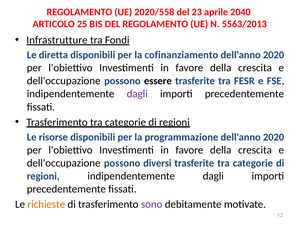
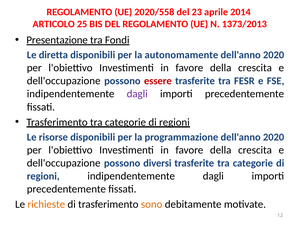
2040: 2040 -> 2014
5563/2013: 5563/2013 -> 1373/2013
Infrastrutture: Infrastrutture -> Presentazione
cofinanziamento: cofinanziamento -> autonomamente
essere colour: black -> red
sono colour: purple -> orange
